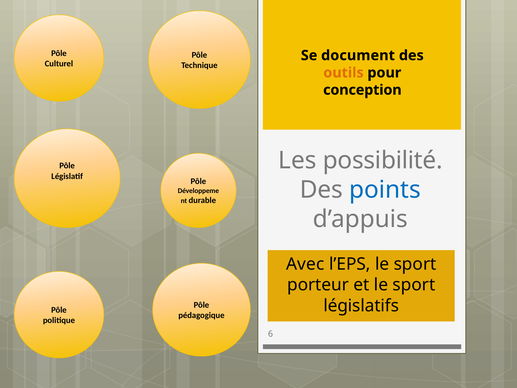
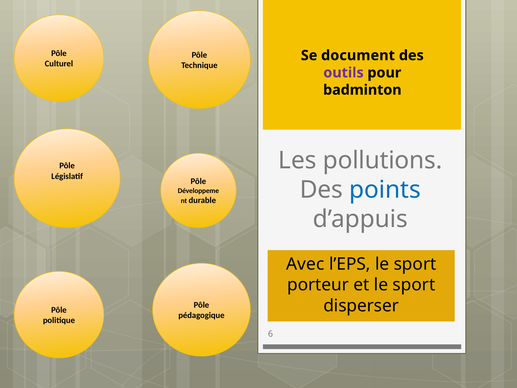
outils colour: orange -> purple
conception: conception -> badminton
possibilité: possibilité -> pollutions
législatifs: législatifs -> disperser
